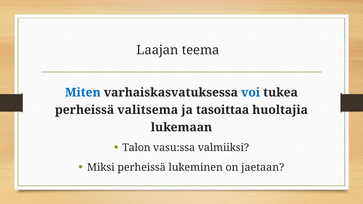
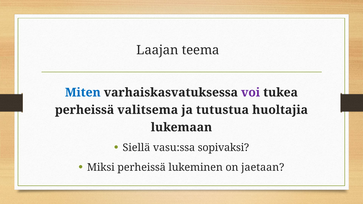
voi colour: blue -> purple
tasoittaa: tasoittaa -> tutustua
Talon: Talon -> Siellä
valmiiksi: valmiiksi -> sopivaksi
